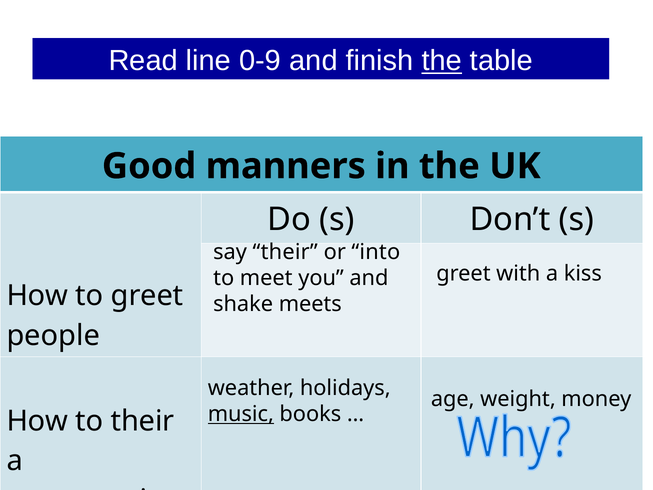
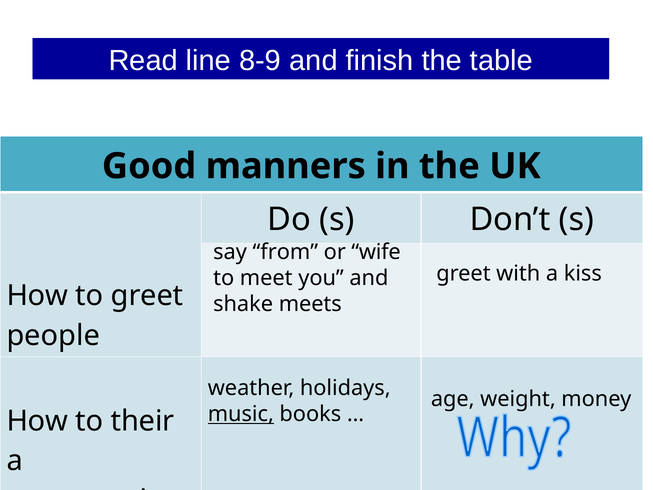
0-9: 0-9 -> 8-9
the at (442, 61) underline: present -> none
say their: their -> from
into: into -> wife
